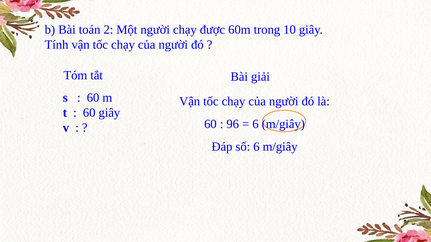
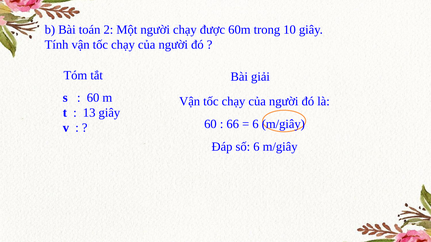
60 at (89, 113): 60 -> 13
96: 96 -> 66
